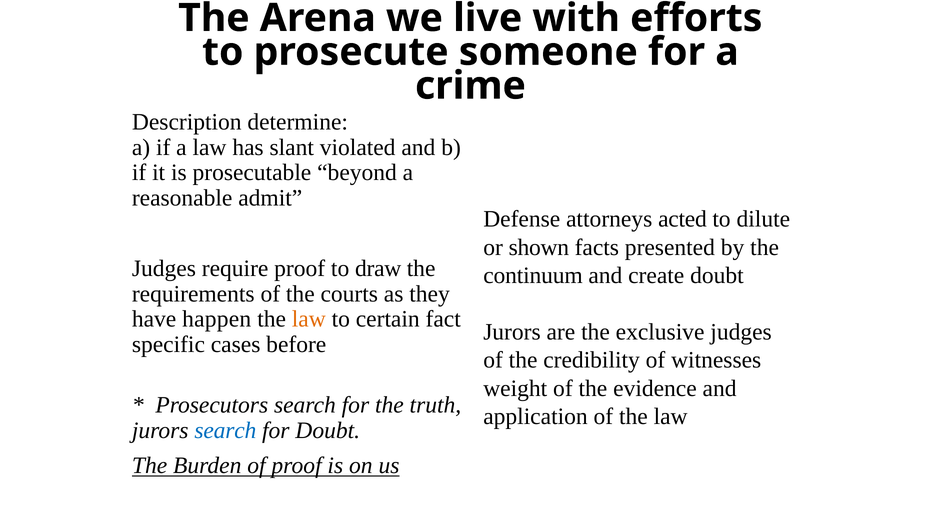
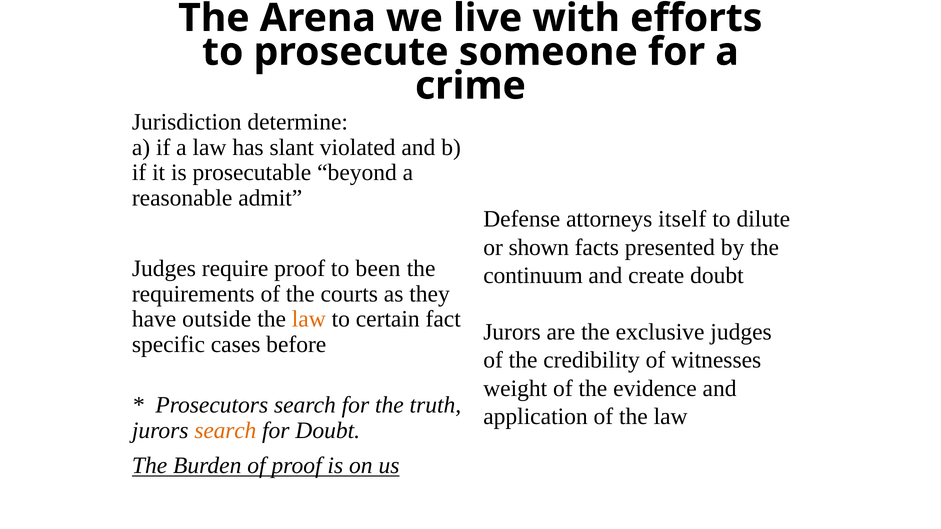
Description: Description -> Jurisdiction
acted: acted -> itself
draw: draw -> been
happen: happen -> outside
search at (225, 431) colour: blue -> orange
